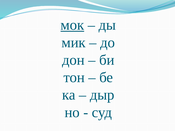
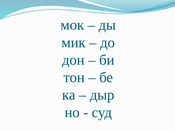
мок underline: present -> none
